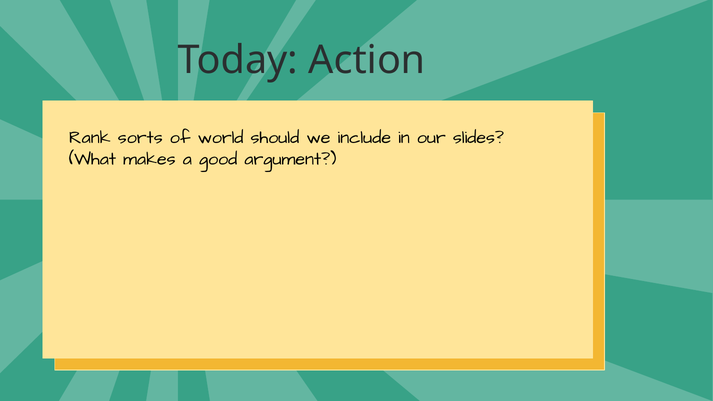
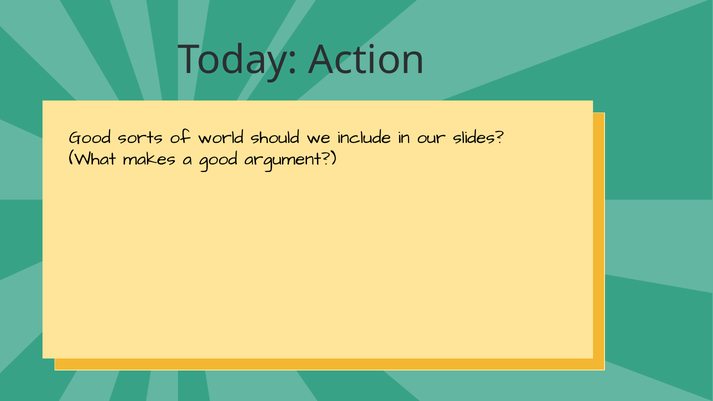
Rank at (90, 137): Rank -> Good
